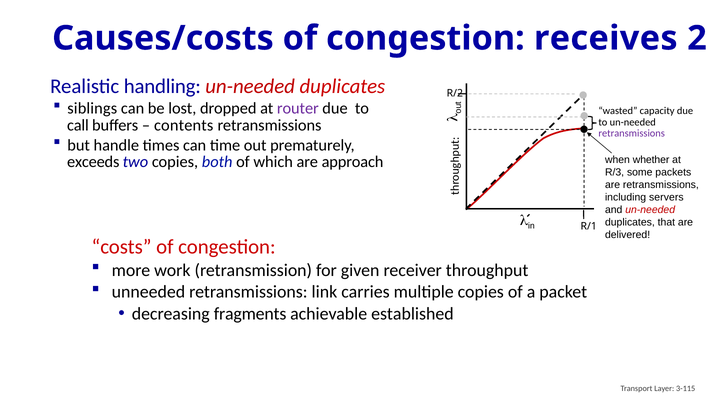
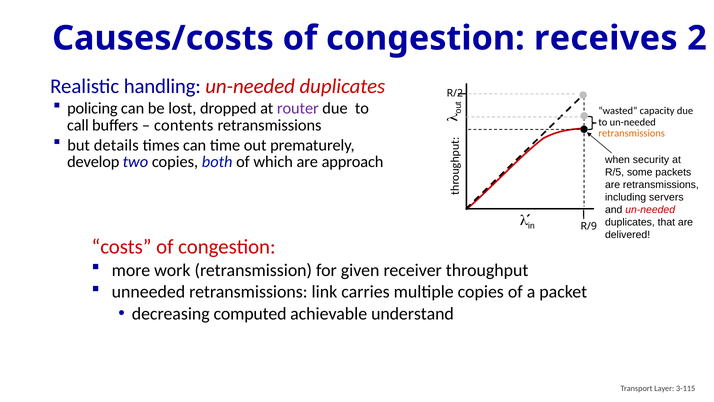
siblings: siblings -> policing
retransmissions at (632, 133) colour: purple -> orange
handle: handle -> details
exceeds: exceeds -> develop
whether: whether -> security
R/3: R/3 -> R/5
R/1: R/1 -> R/9
fragments: fragments -> computed
established: established -> understand
